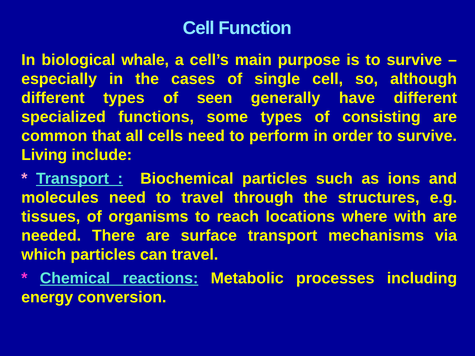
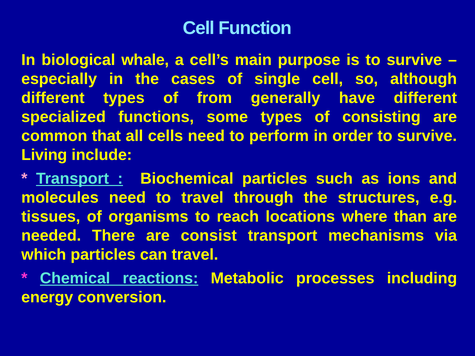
seen: seen -> from
with: with -> than
surface: surface -> consist
